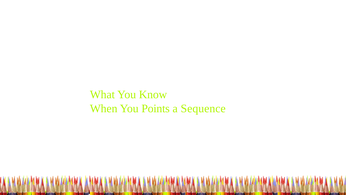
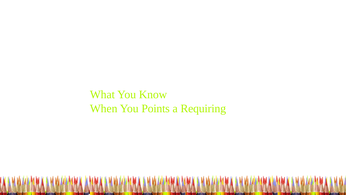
Sequence: Sequence -> Requiring
